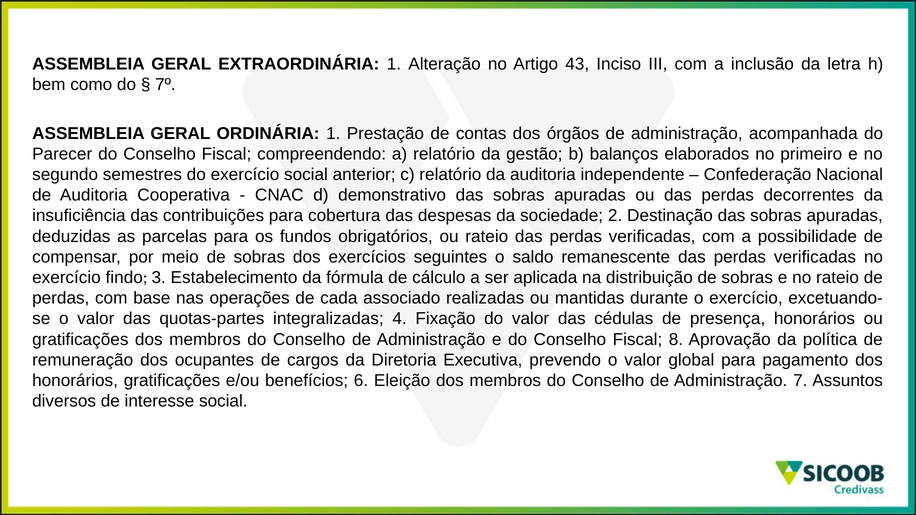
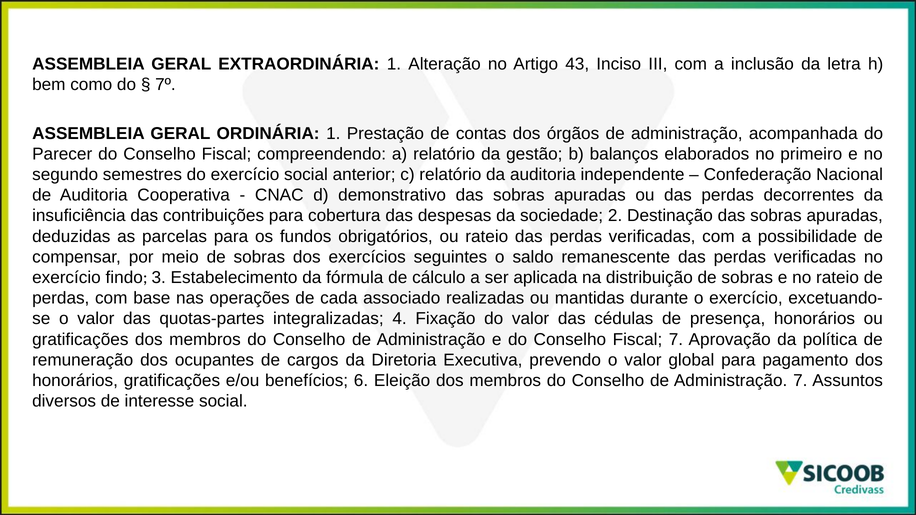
Fiscal 8: 8 -> 7
